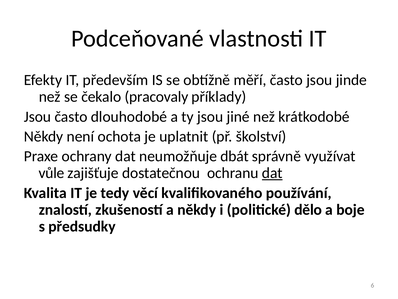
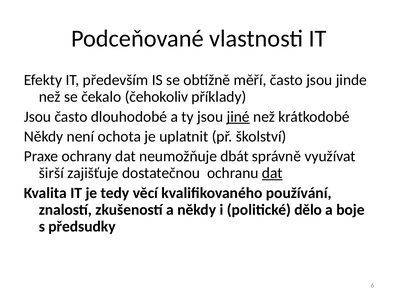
pracovaly: pracovaly -> čehokoliv
jiné underline: none -> present
vůle: vůle -> širší
